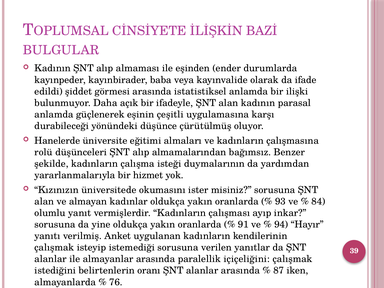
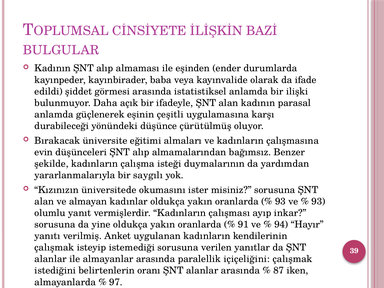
Hanelerde: Hanelerde -> Bırakacak
rolü: rolü -> evin
hizmet: hizmet -> saygılı
84 at (318, 201): 84 -> 93
76: 76 -> 97
